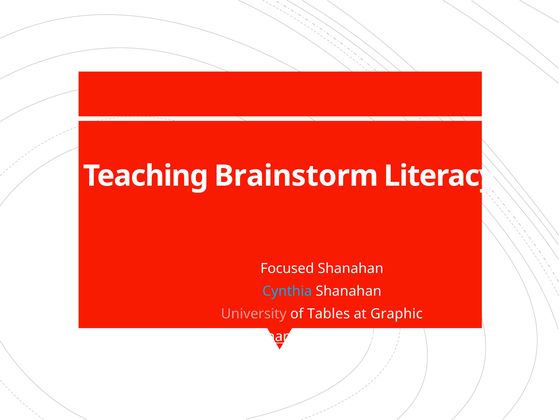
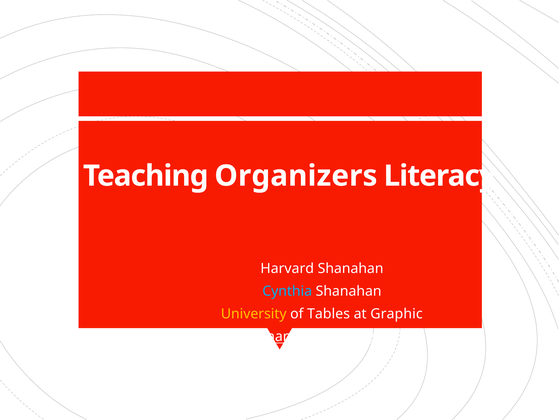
Brainstorm: Brainstorm -> Organizers
Focused: Focused -> Harvard
University colour: pink -> yellow
